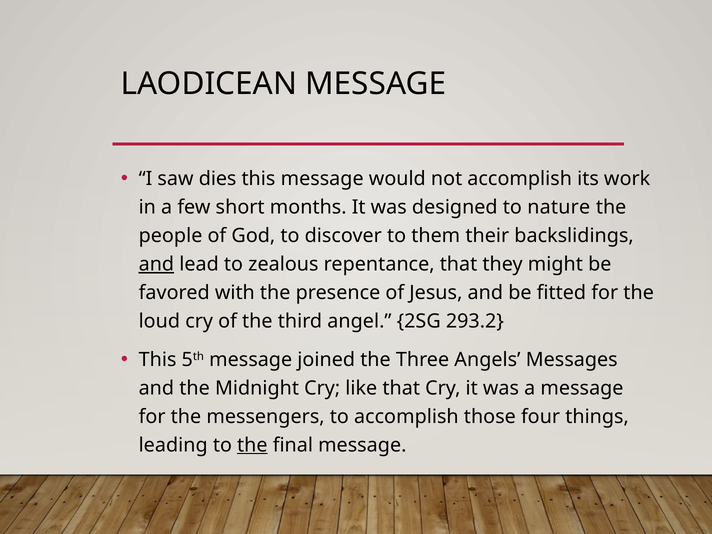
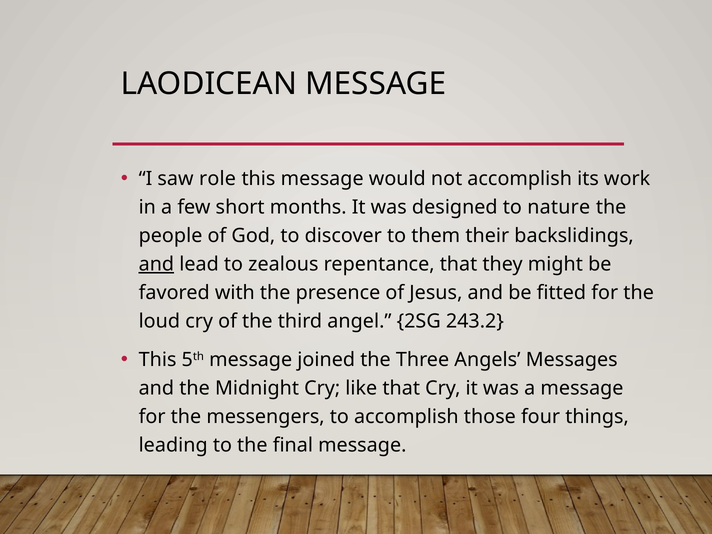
dies: dies -> role
293.2: 293.2 -> 243.2
the at (252, 445) underline: present -> none
